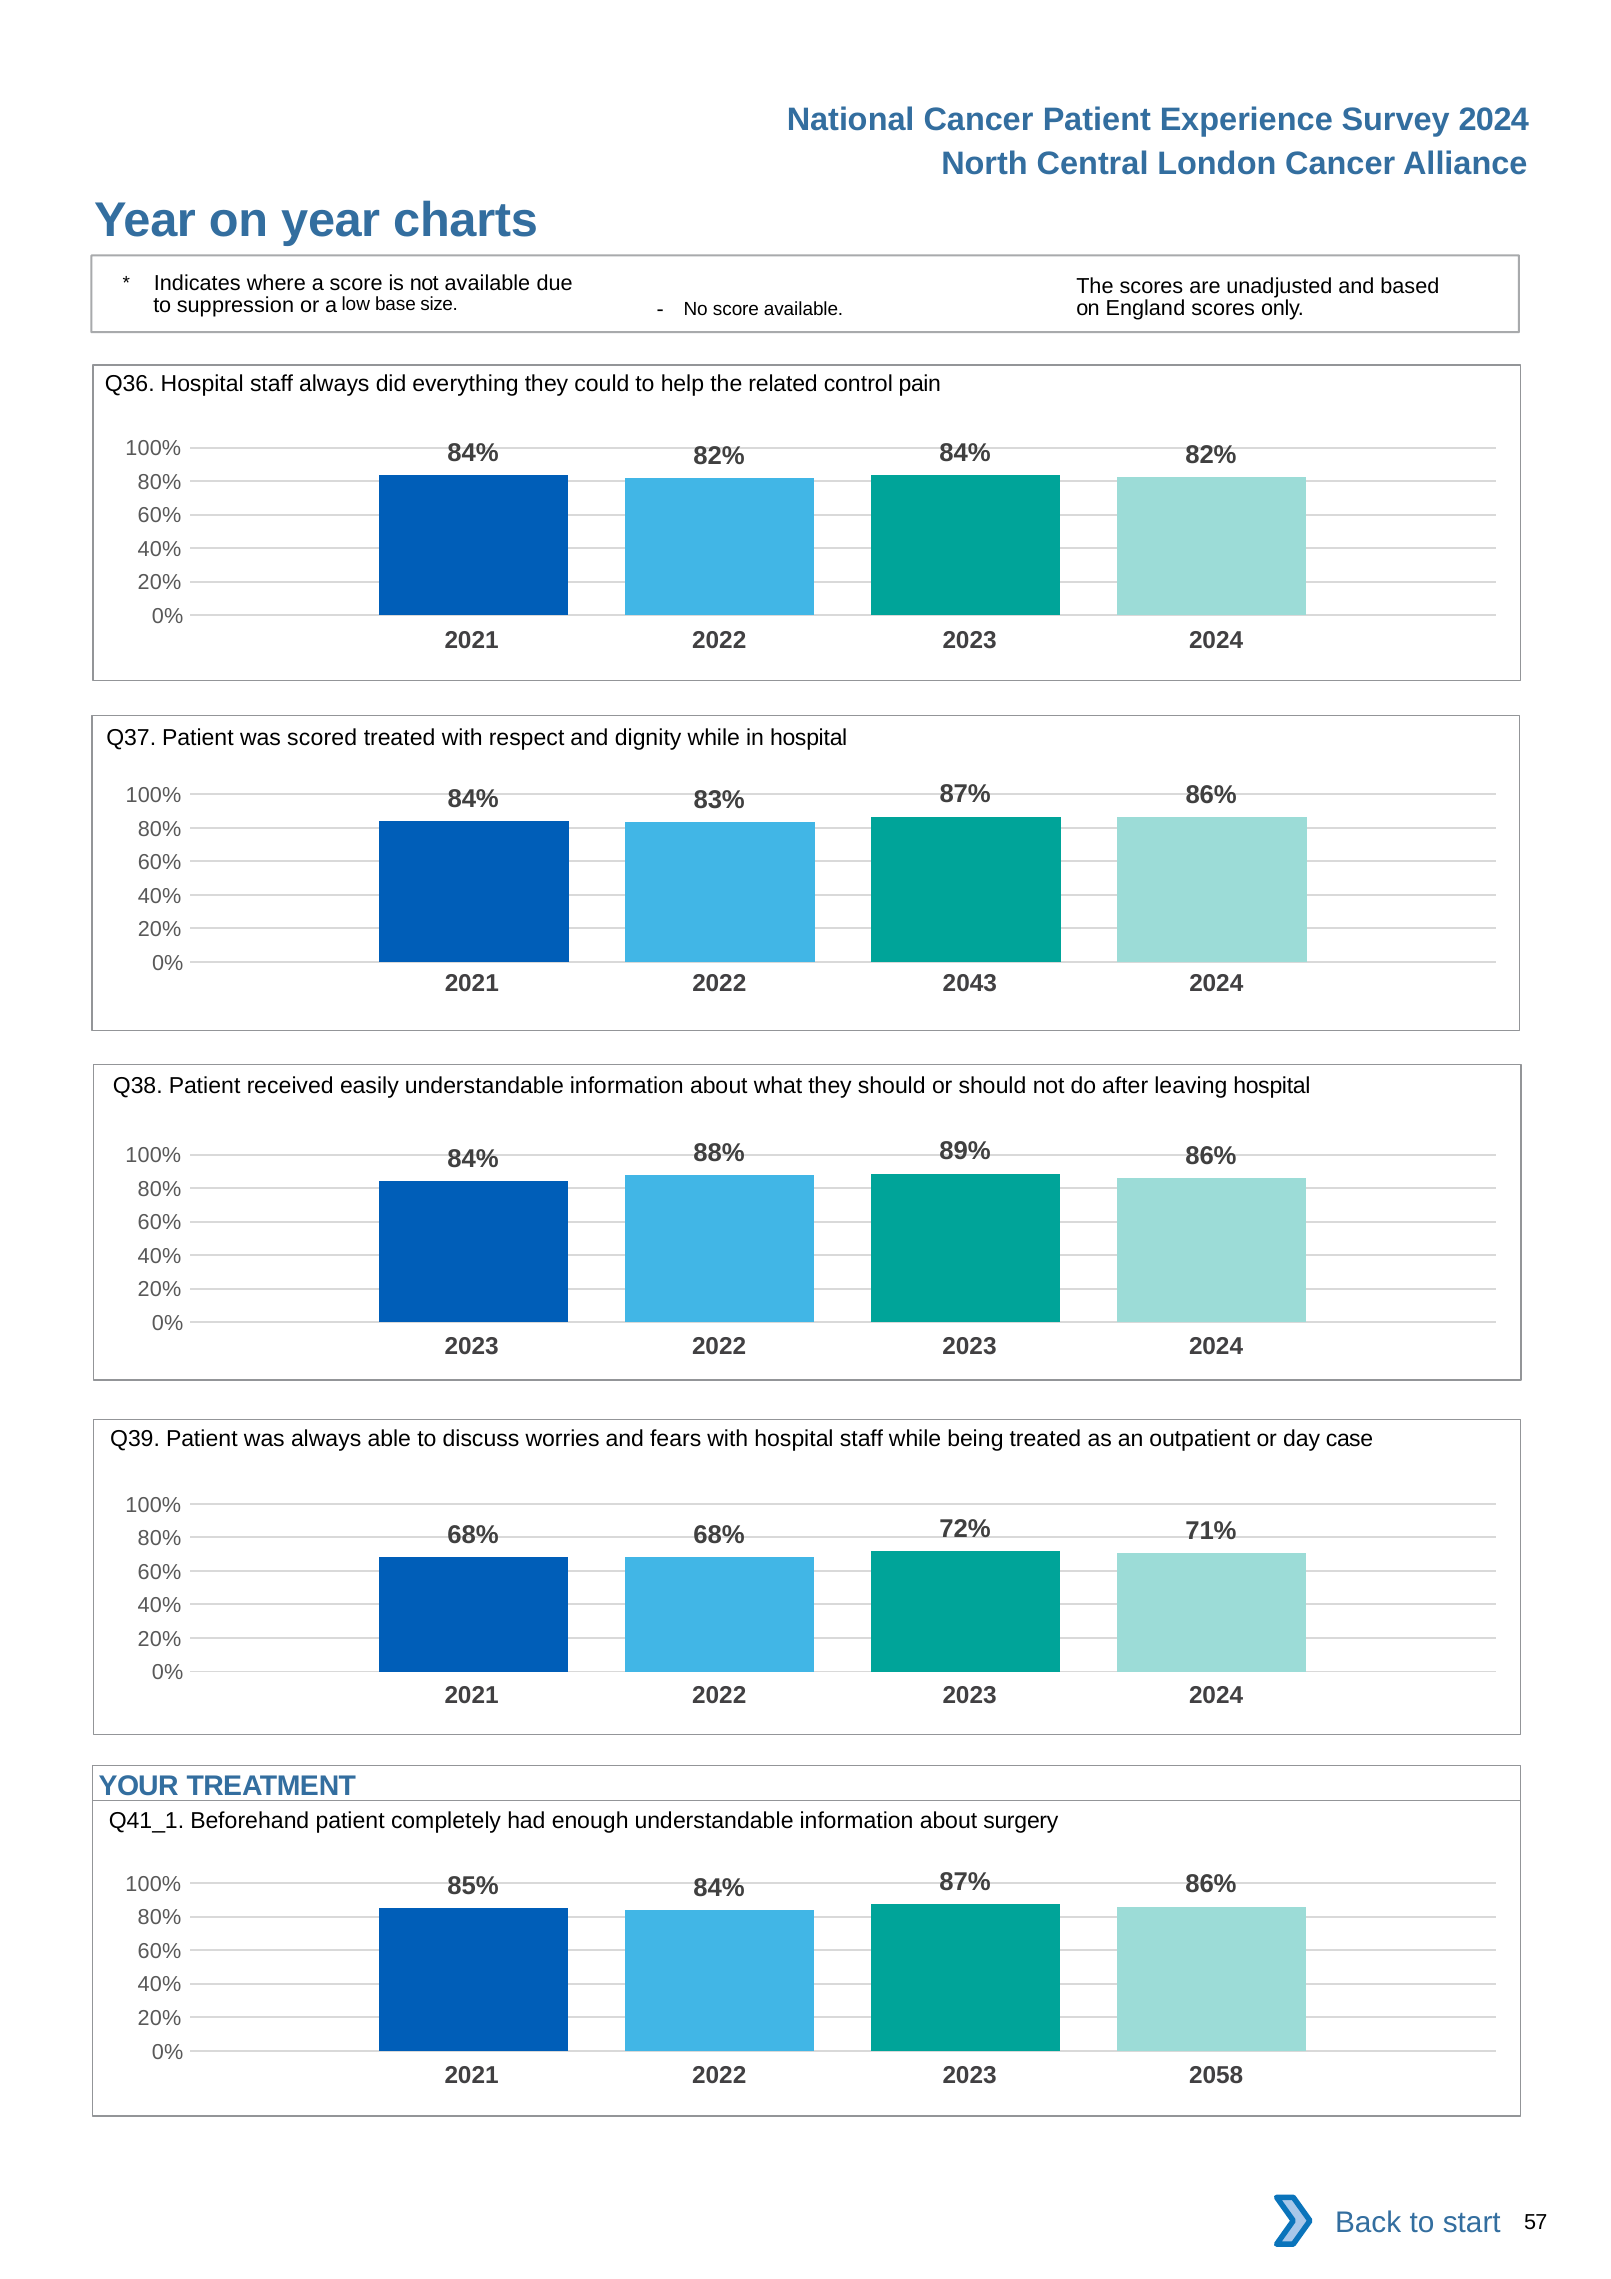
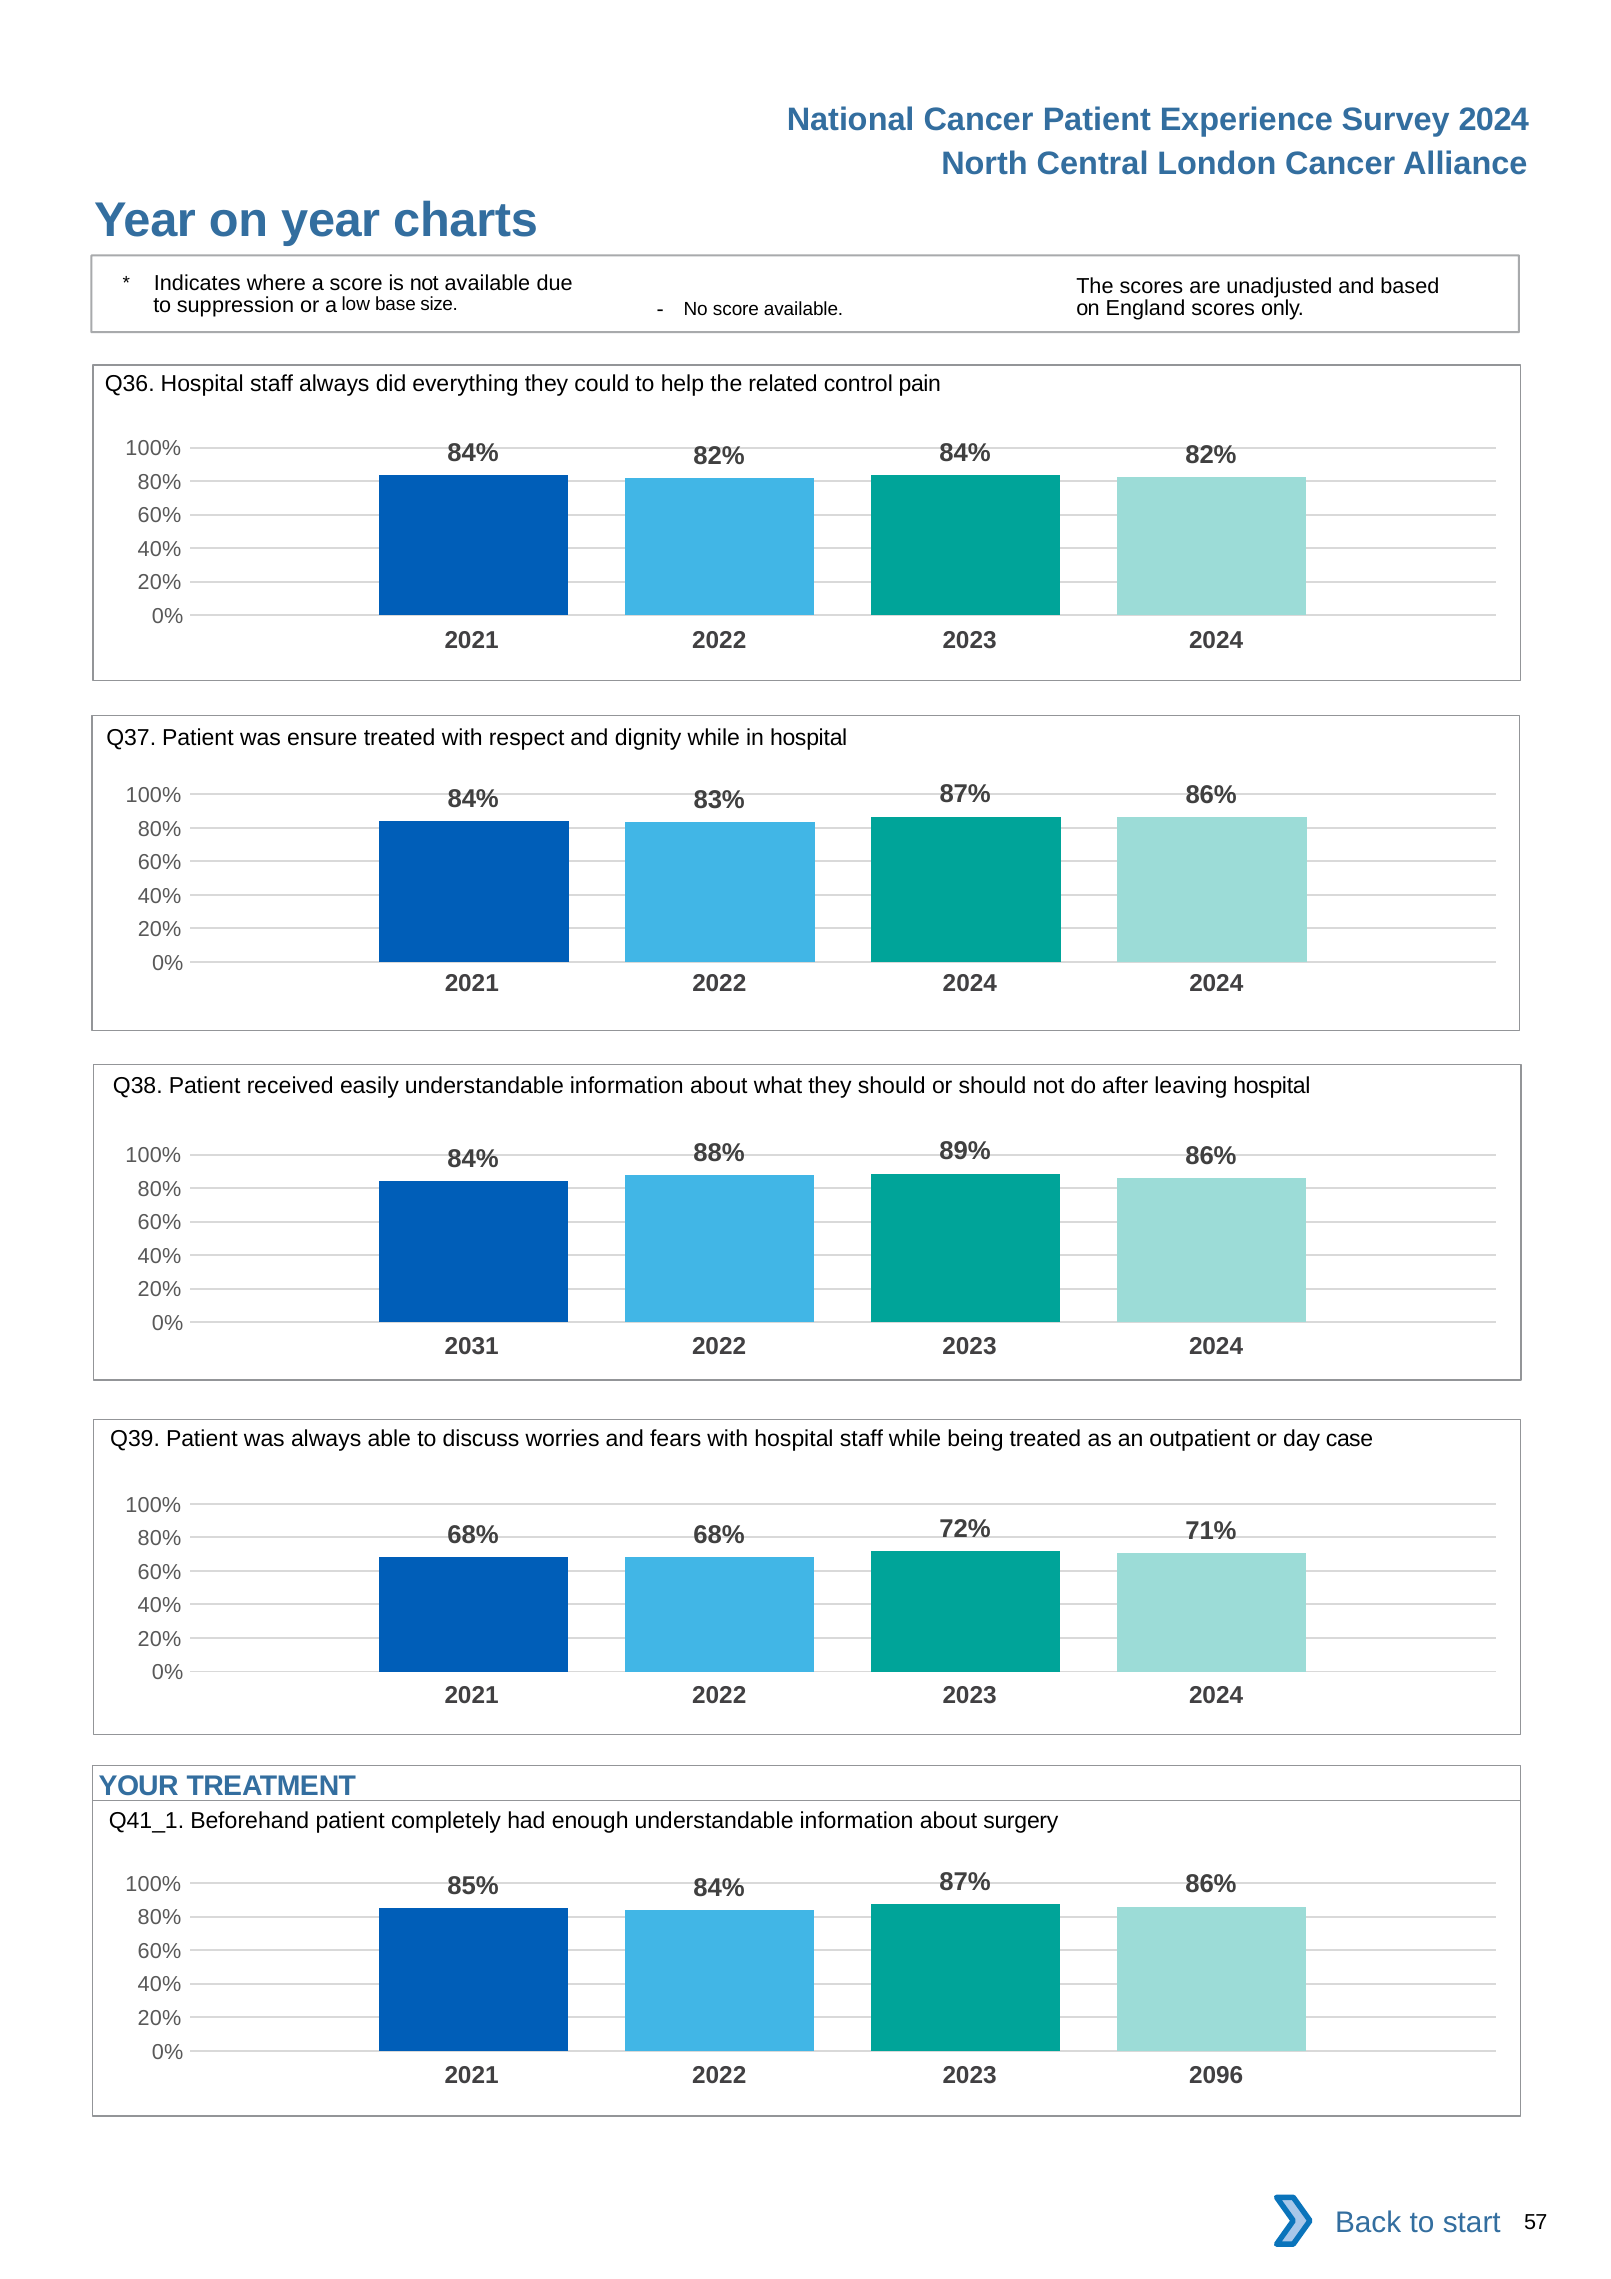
scored: scored -> ensure
2022 2043: 2043 -> 2024
2023 at (472, 1347): 2023 -> 2031
2058: 2058 -> 2096
